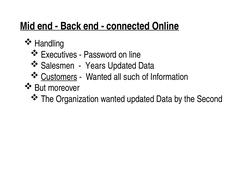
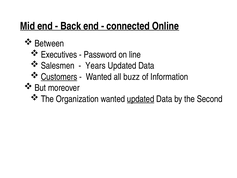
Handling: Handling -> Between
such: such -> buzz
updated at (141, 99) underline: none -> present
